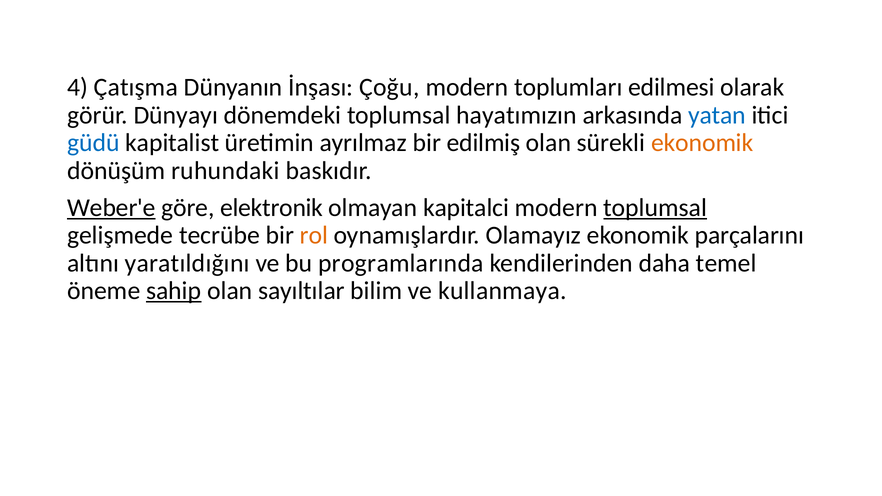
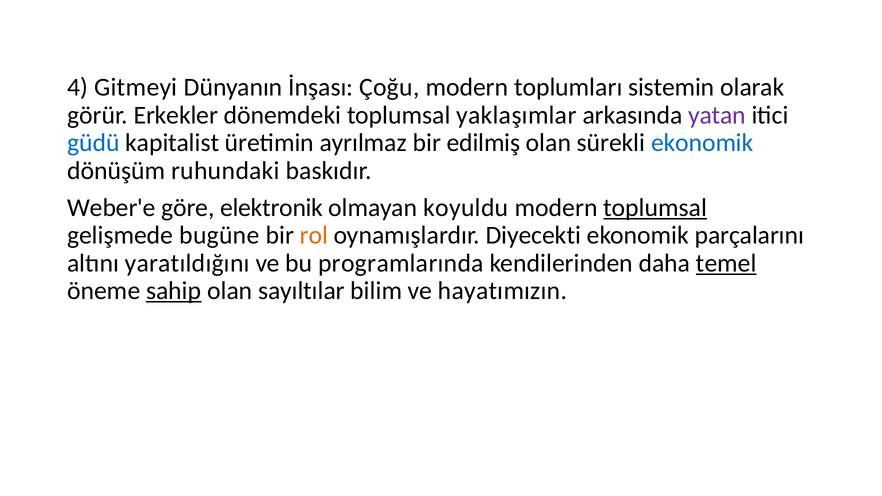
Çatışma: Çatışma -> Gitmeyi
edilmesi: edilmesi -> sistemin
Dünyayı: Dünyayı -> Erkekler
hayatımızın: hayatımızın -> yaklaşımlar
yatan colour: blue -> purple
ekonomik at (702, 143) colour: orange -> blue
Weber'e underline: present -> none
kapitalci: kapitalci -> koyuldu
tecrübe: tecrübe -> bugüne
Olamayız: Olamayız -> Diyecekti
temel underline: none -> present
kullanmaya: kullanmaya -> hayatımızın
